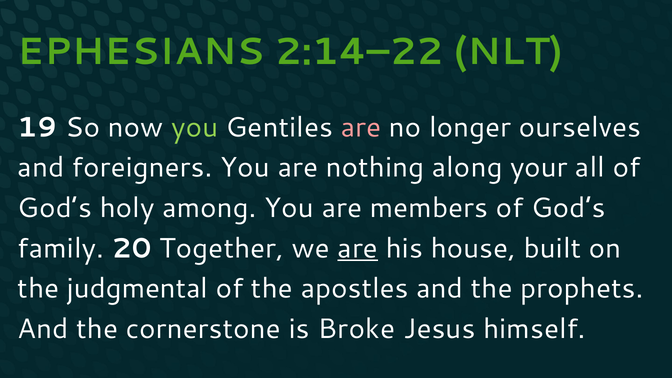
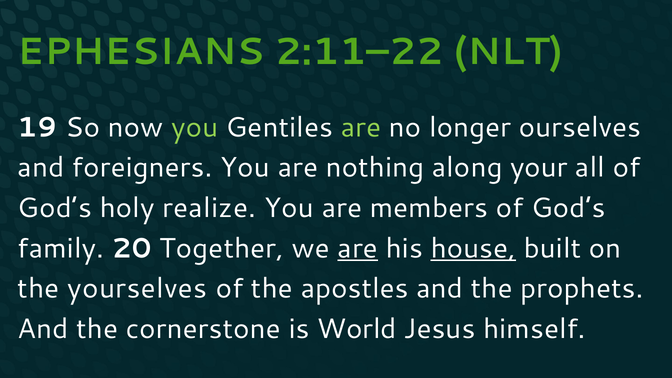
2:14–22: 2:14–22 -> 2:11–22
are at (361, 127) colour: pink -> light green
among: among -> realize
house underline: none -> present
judgmental: judgmental -> yourselves
Broke: Broke -> World
